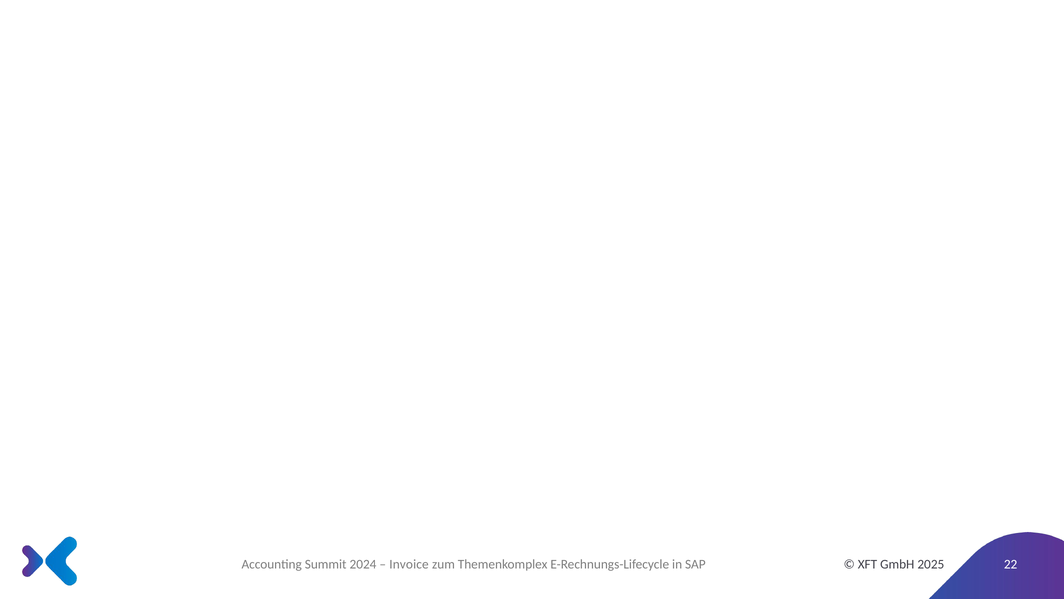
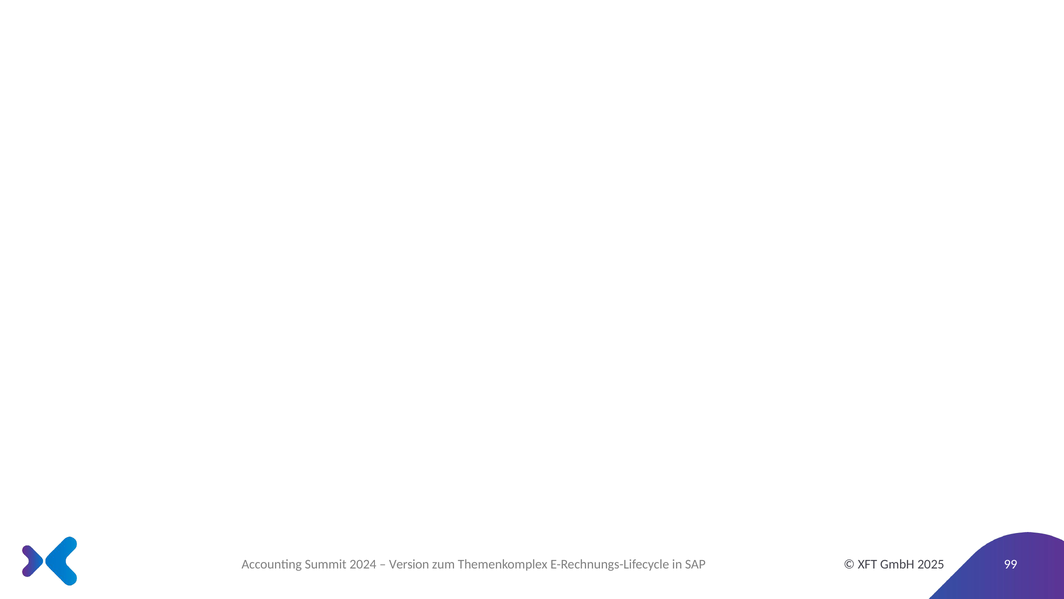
Invoice: Invoice -> Version
22: 22 -> 99
